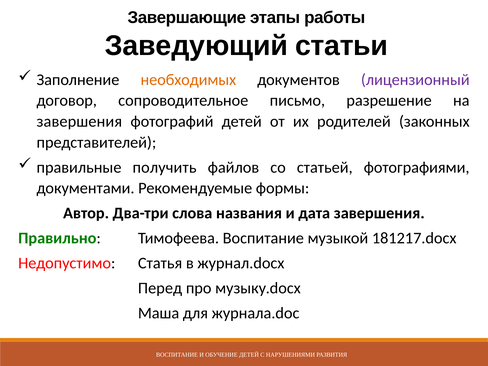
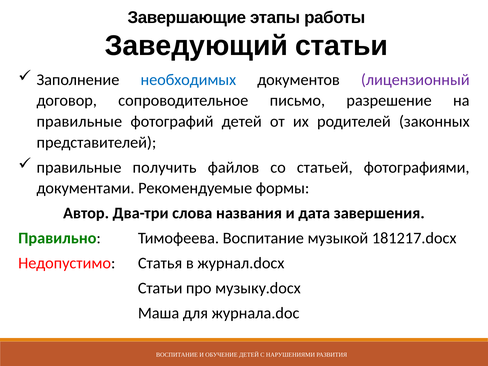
необходимых colour: orange -> blue
завершения at (79, 122): завершения -> правильные
Перед at (160, 288): Перед -> Статьи
